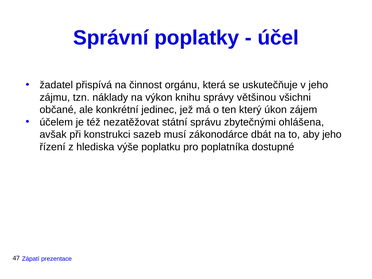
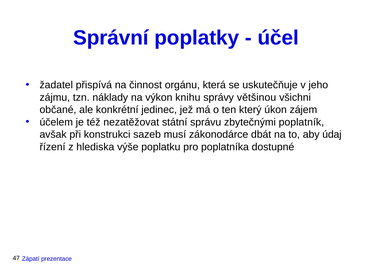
ohlášena: ohlášena -> poplatník
aby jeho: jeho -> údaj
